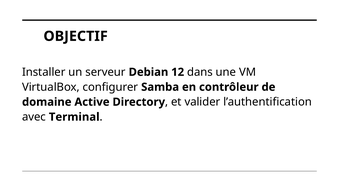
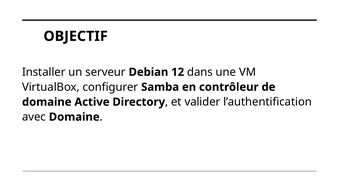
avec Terminal: Terminal -> Domaine
